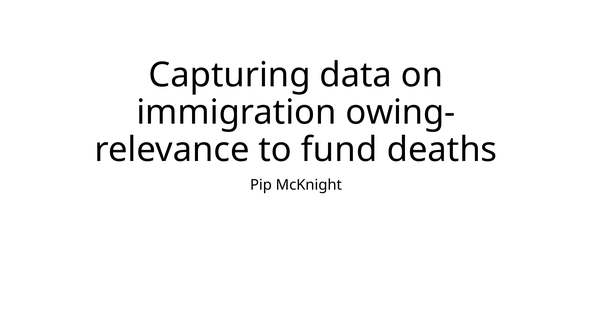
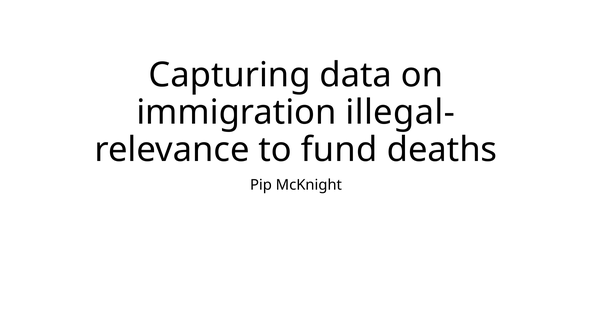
owing-: owing- -> illegal-
